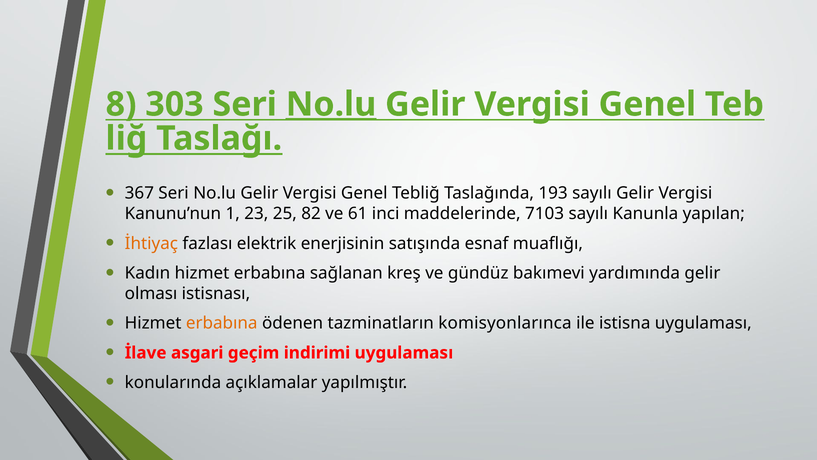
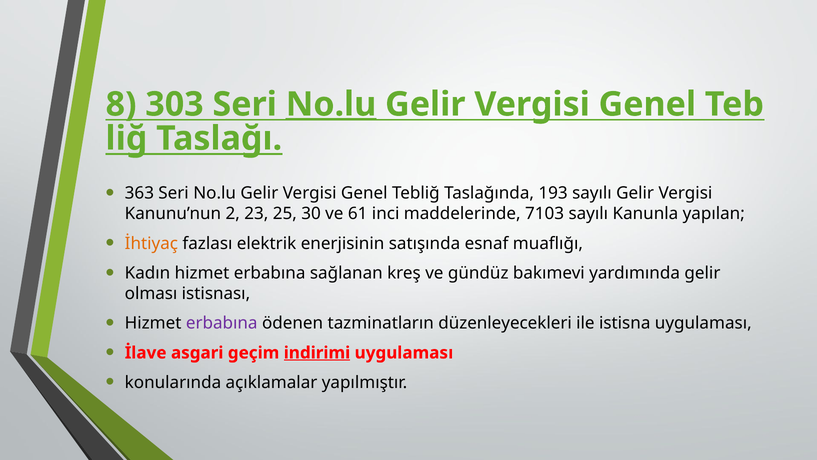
367: 367 -> 363
1: 1 -> 2
82: 82 -> 30
erbabına at (222, 323) colour: orange -> purple
komisyonlarınca: komisyonlarınca -> düzenleyecekleri
indirimi underline: none -> present
